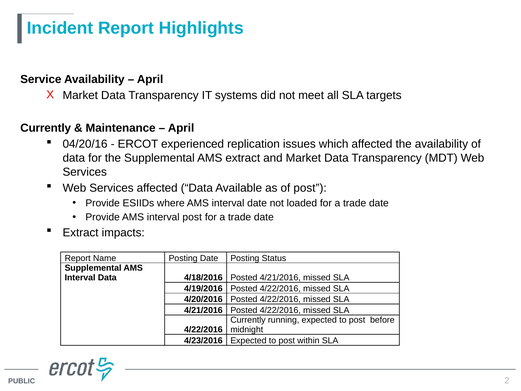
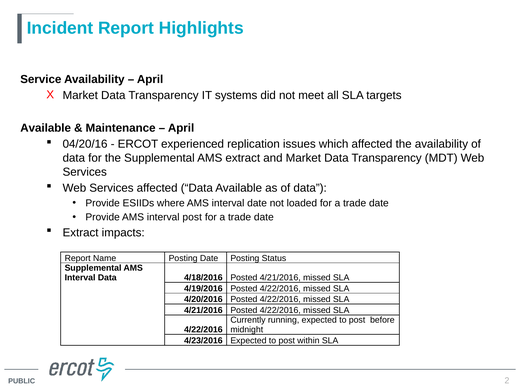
Currently at (46, 128): Currently -> Available
as of post: post -> data
